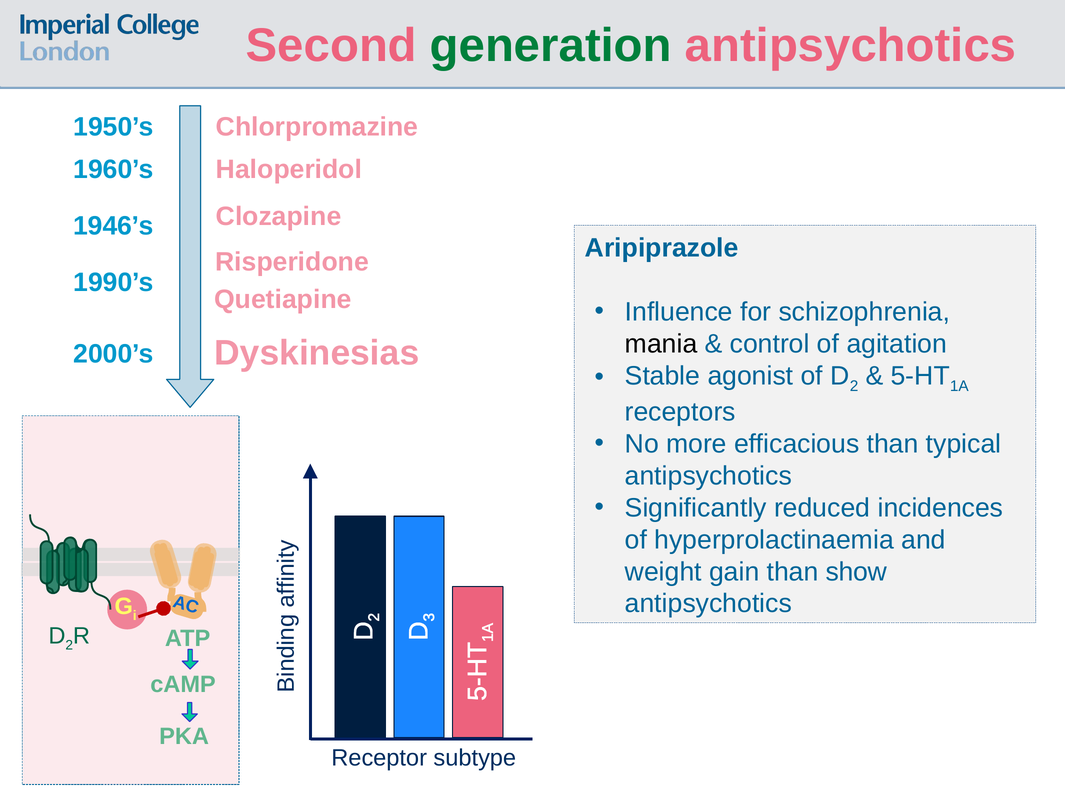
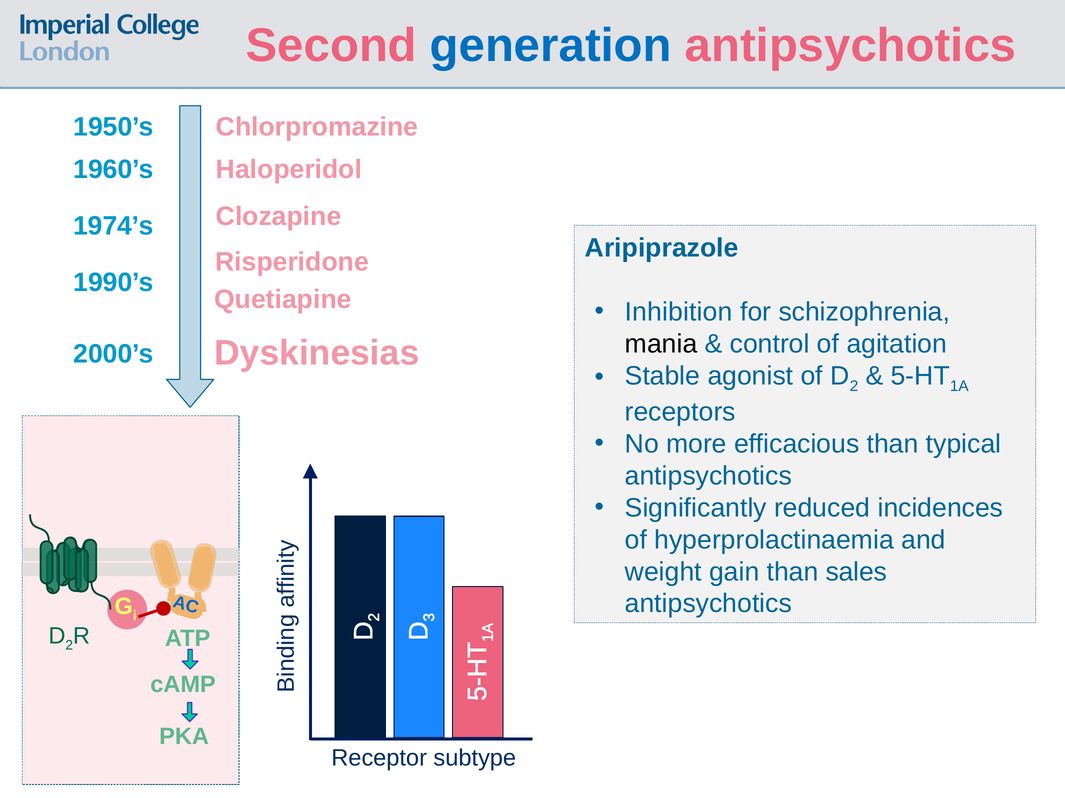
generation colour: green -> blue
1946’s: 1946’s -> 1974’s
Influence: Influence -> Inhibition
show: show -> sales
